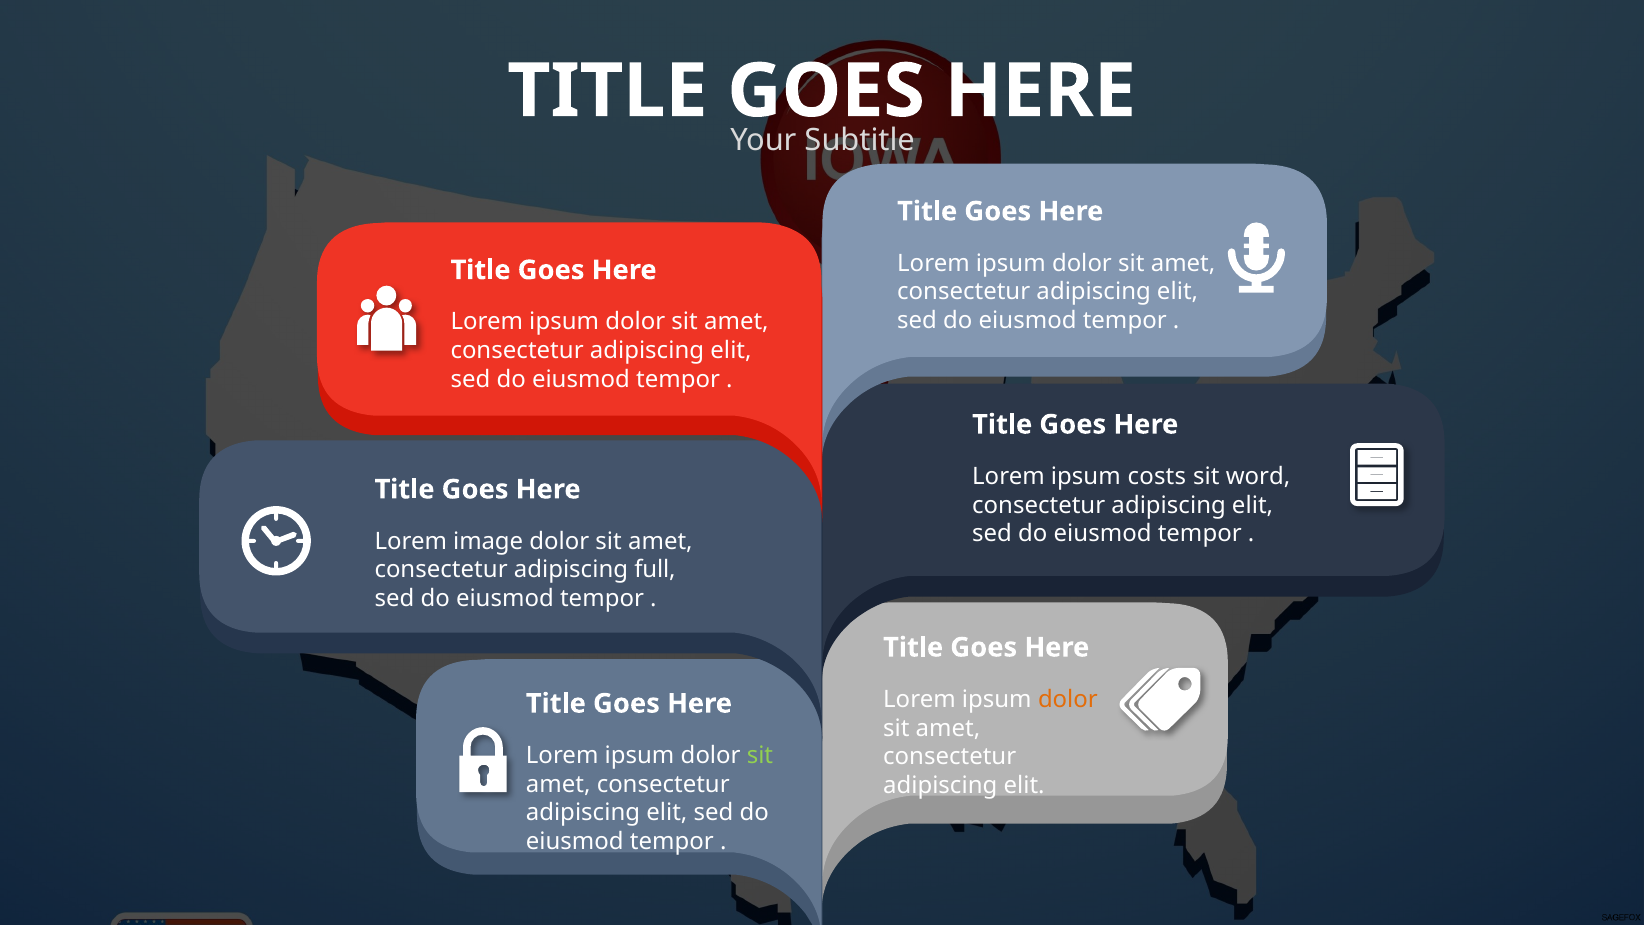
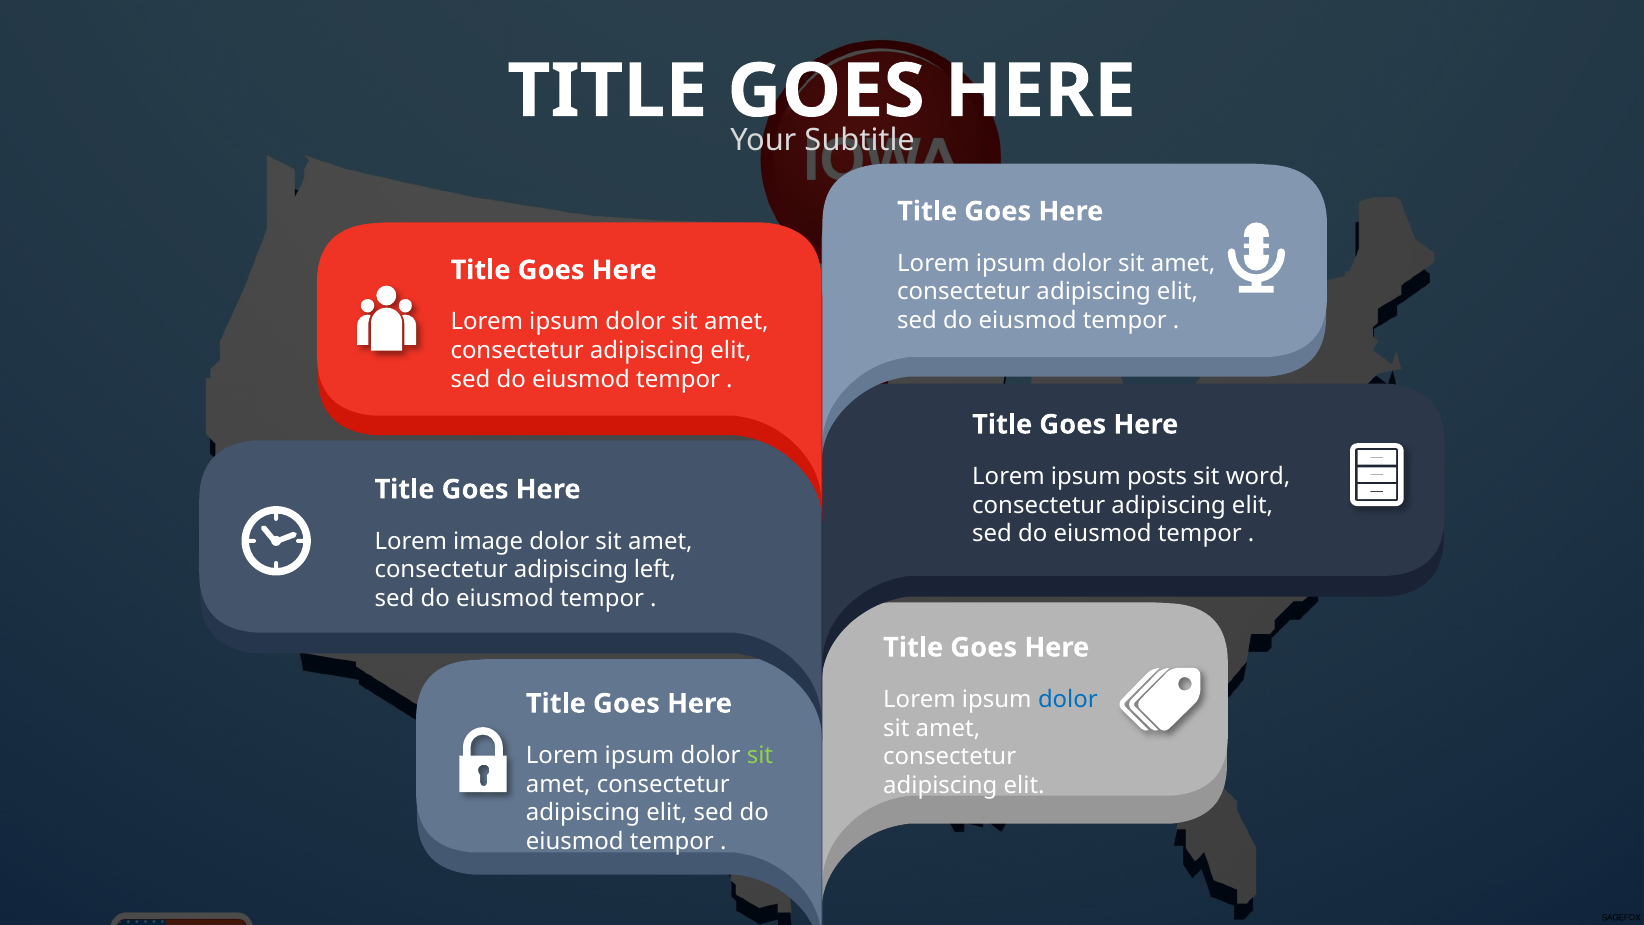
costs: costs -> posts
full: full -> left
dolor at (1068, 699) colour: orange -> blue
